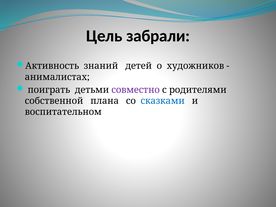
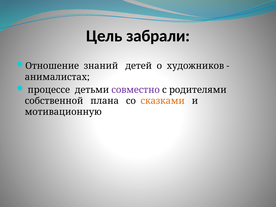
Активность: Активность -> Отношение
поиграть: поиграть -> процессе
сказками colour: blue -> orange
воспитательном: воспитательном -> мотивационную
